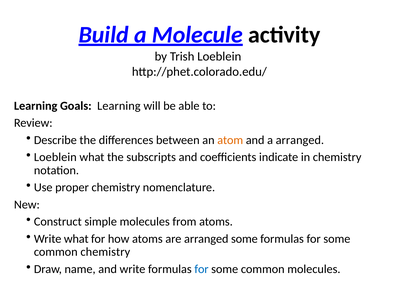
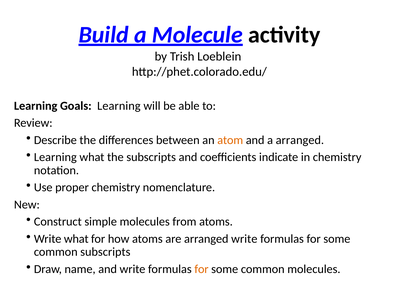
Loeblein at (55, 157): Loeblein -> Learning
arranged some: some -> write
common chemistry: chemistry -> subscripts
for at (201, 269) colour: blue -> orange
